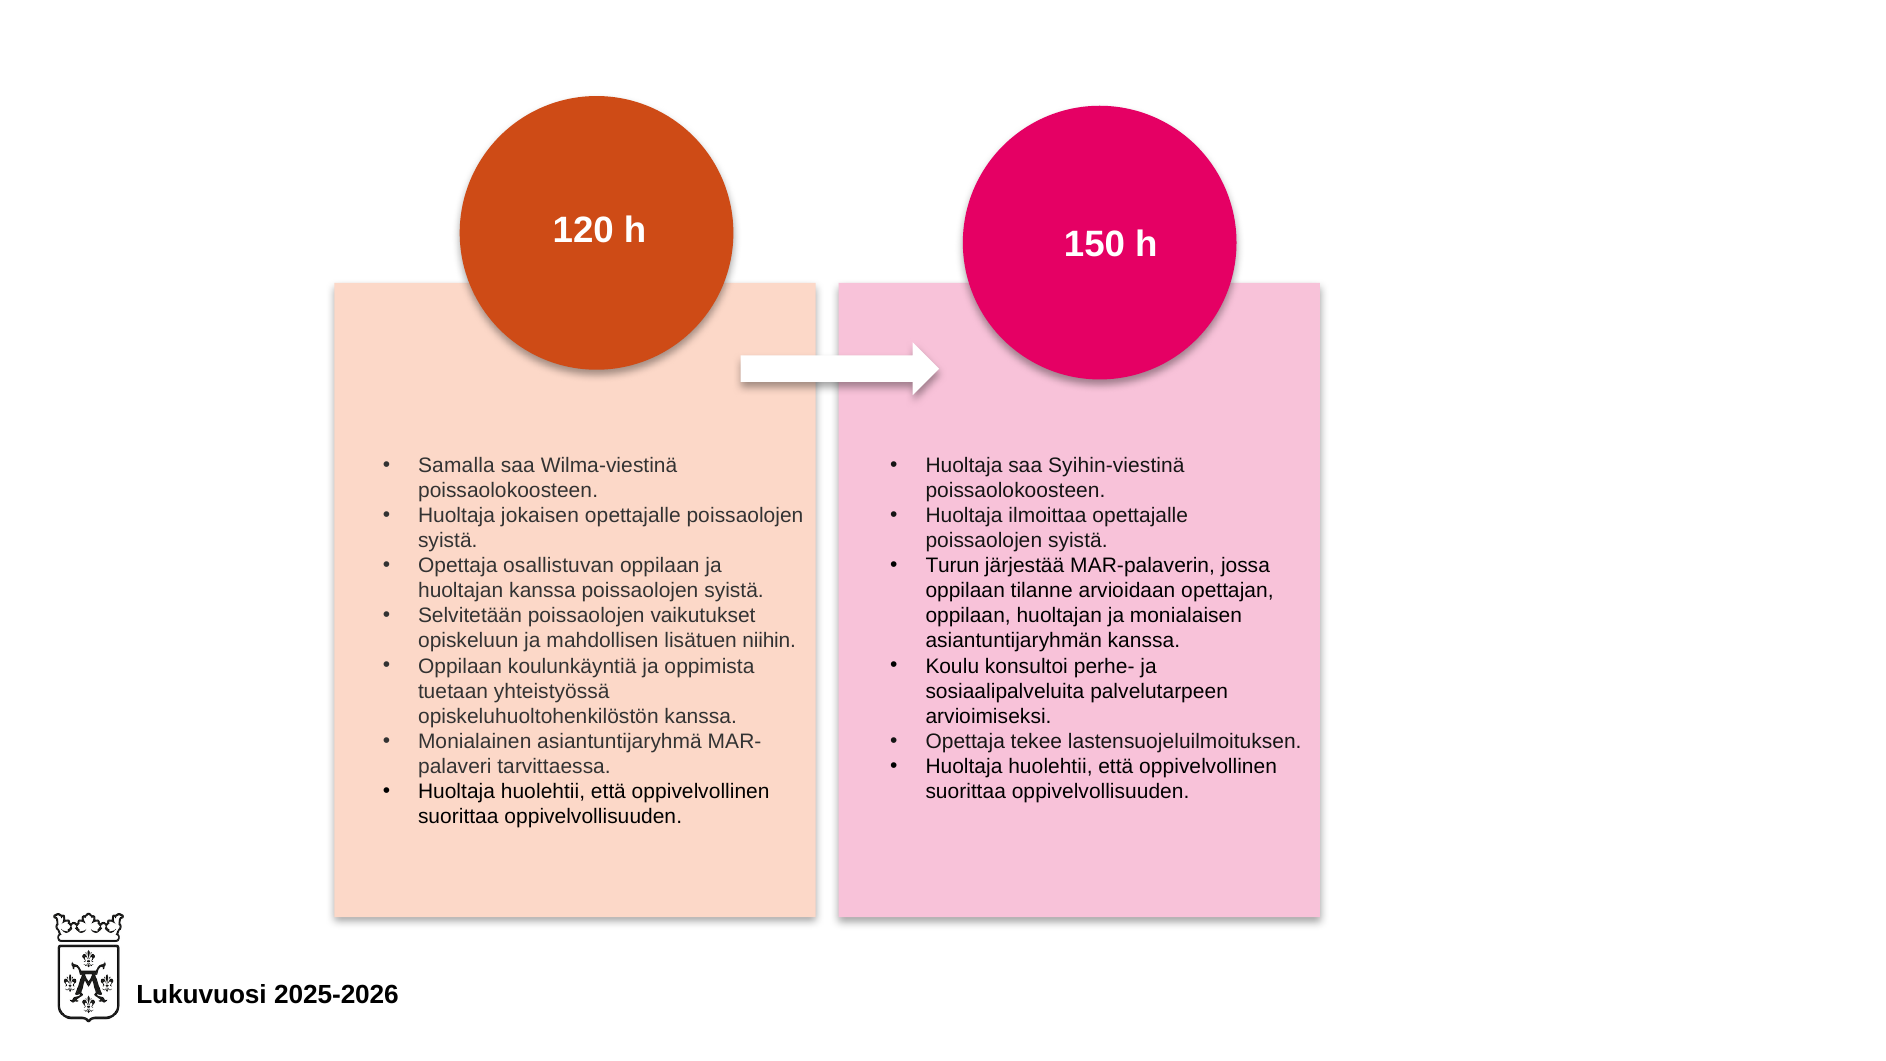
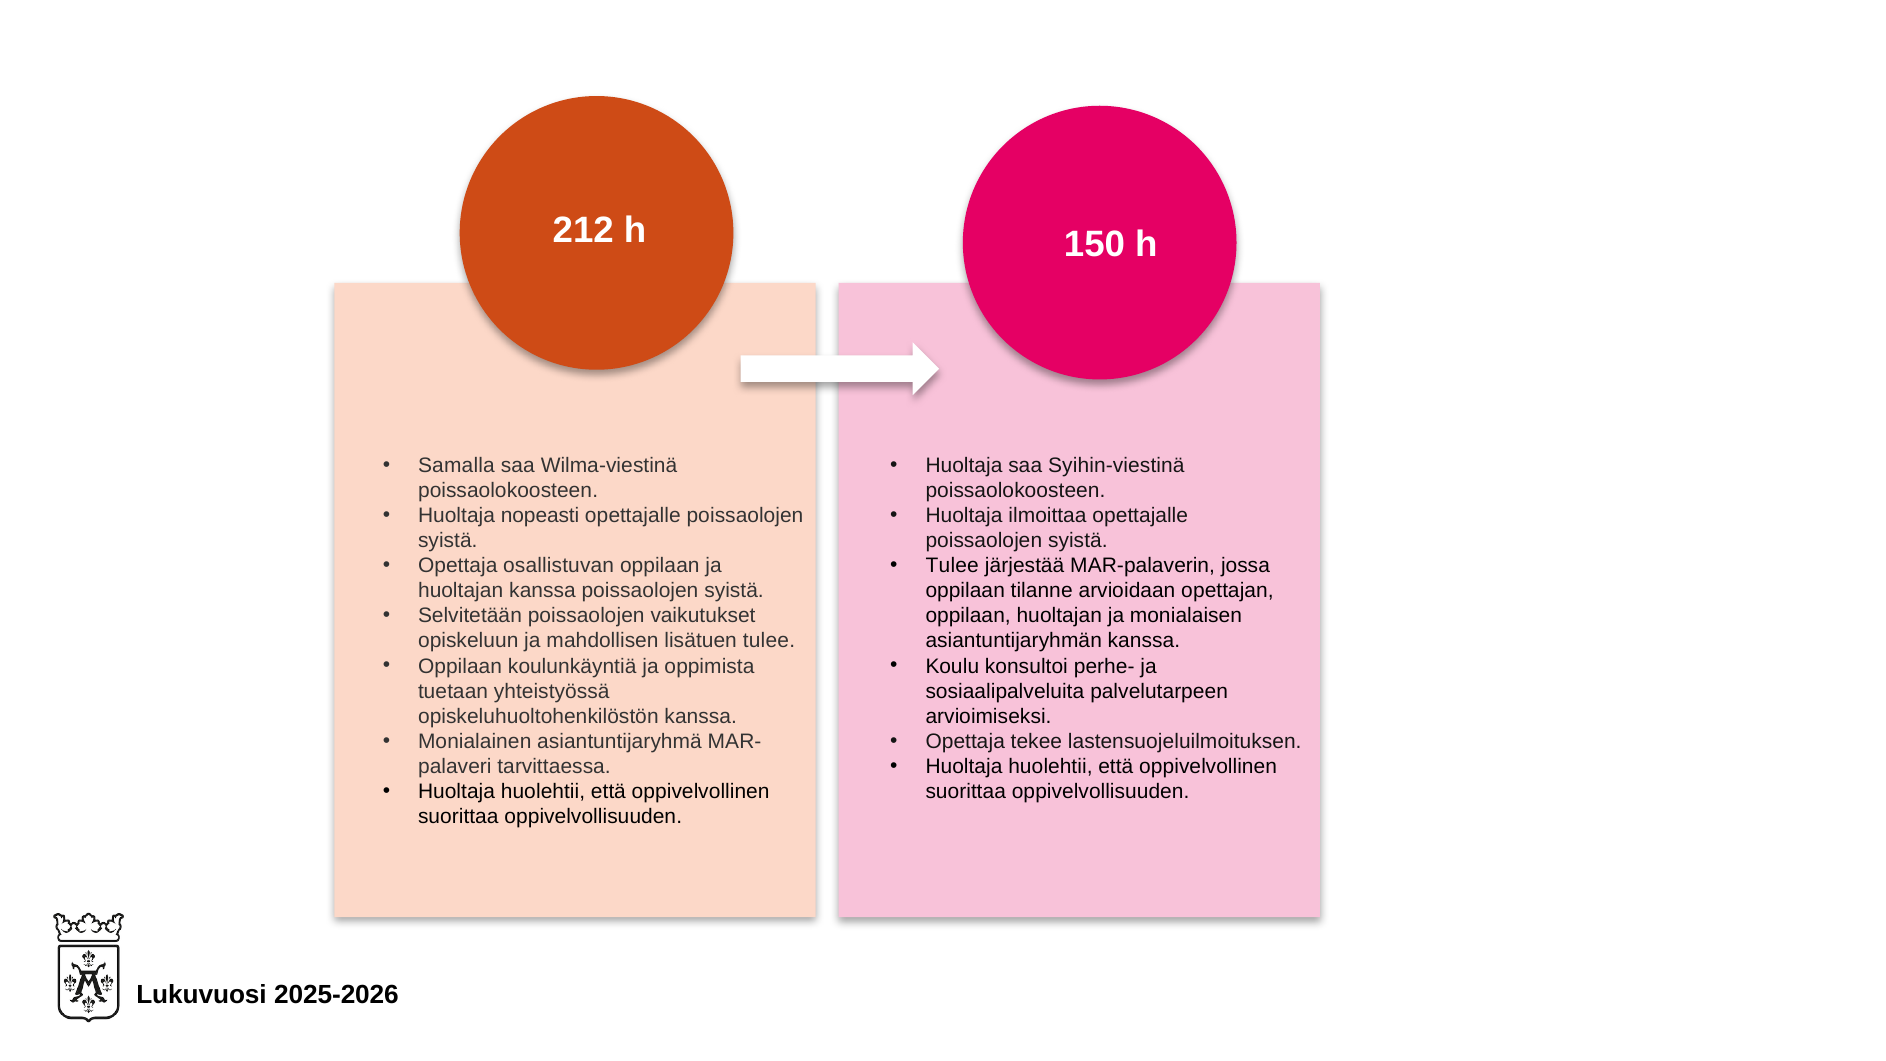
120: 120 -> 212
jokaisen: jokaisen -> nopeasti
Turun at (952, 566): Turun -> Tulee
lisätuen niihin: niihin -> tulee
